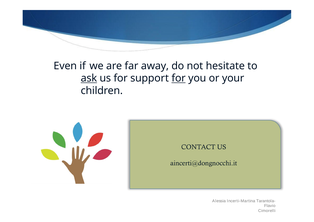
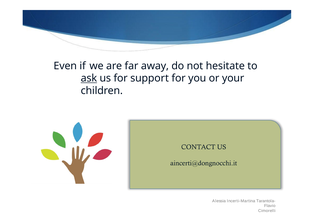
for at (179, 78) underline: present -> none
